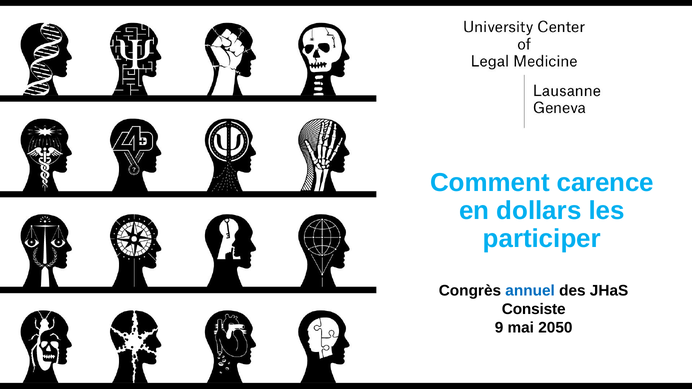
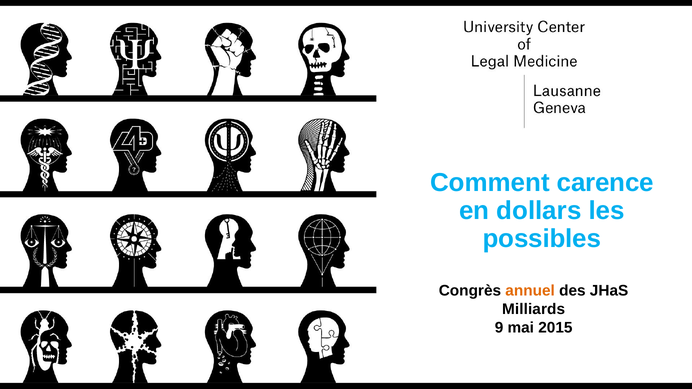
participer: participer -> possibles
annuel colour: blue -> orange
Consiste: Consiste -> Milliards
2050: 2050 -> 2015
